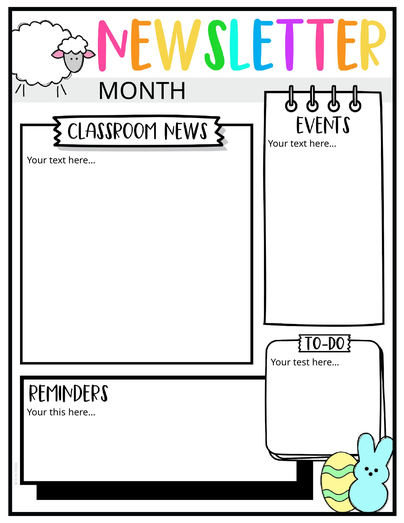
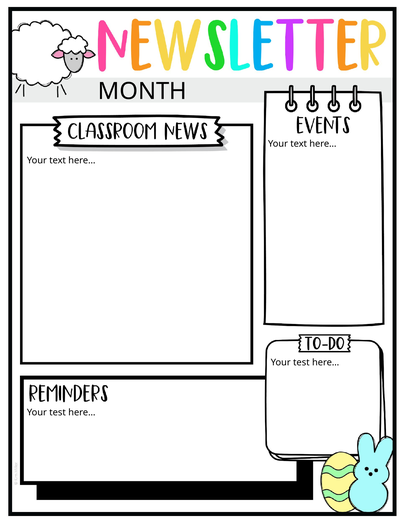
this at (58, 412): this -> test
